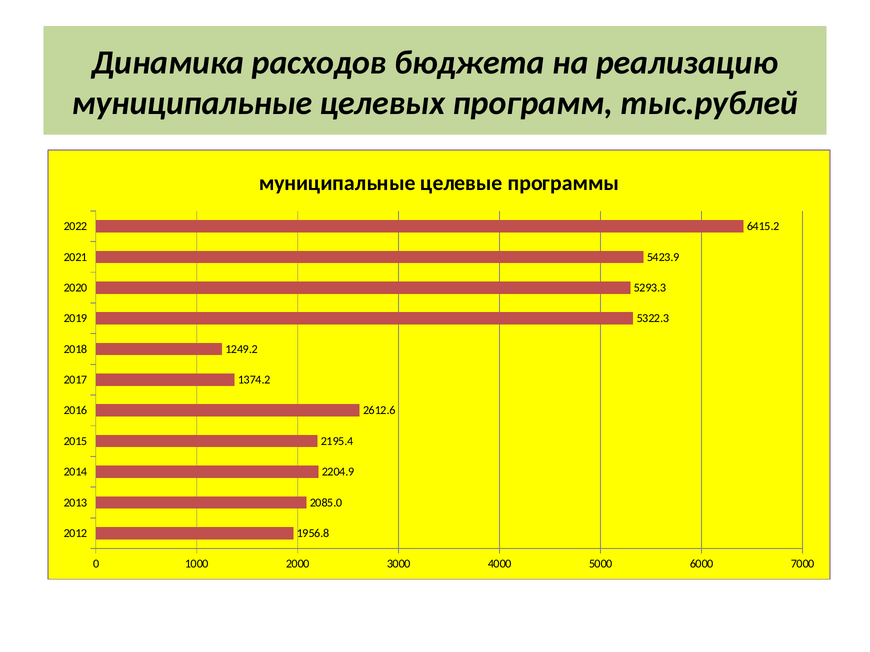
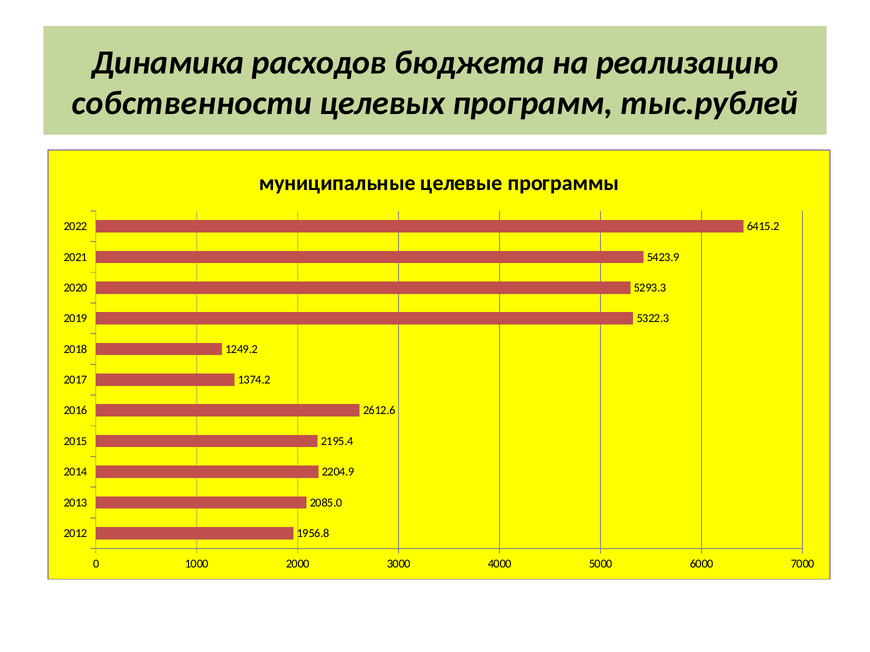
муниципальные at (192, 103): муниципальные -> собственности
